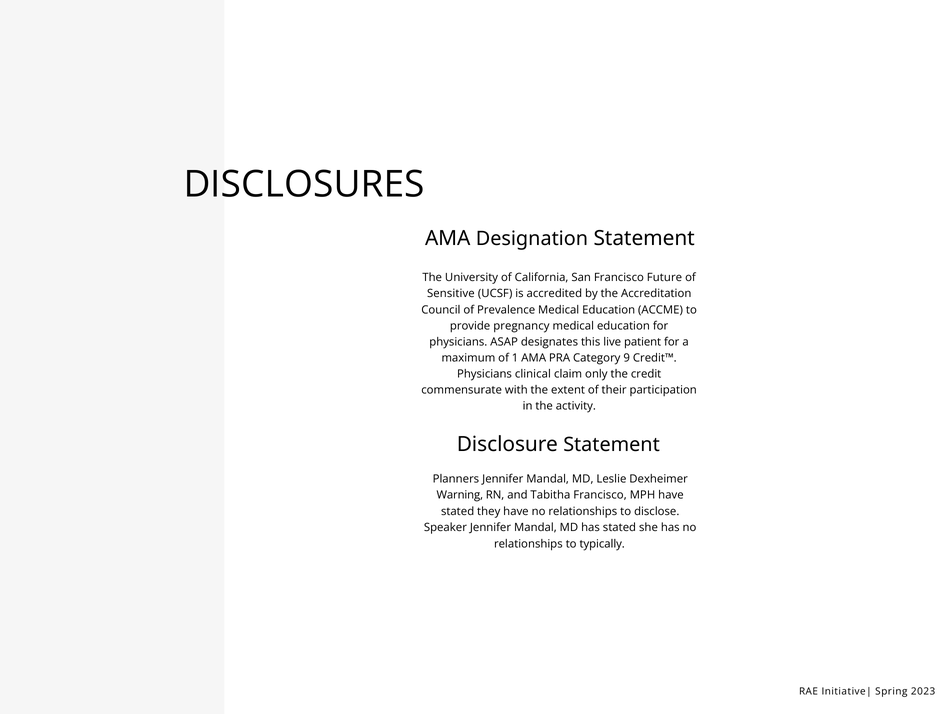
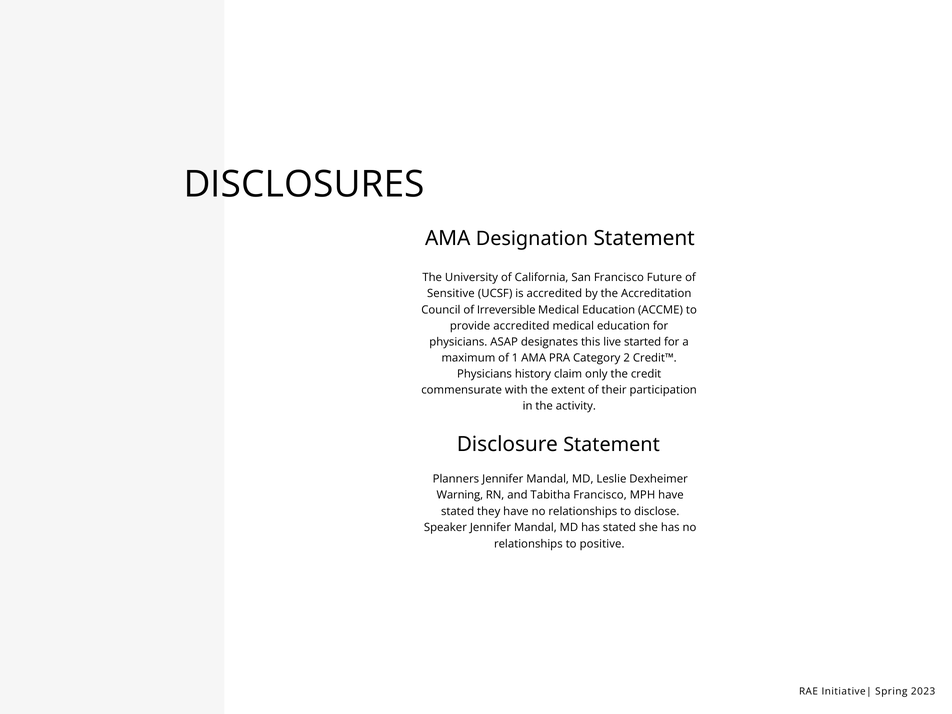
Prevalence: Prevalence -> Irreversible
provide pregnancy: pregnancy -> accredited
patient: patient -> started
9: 9 -> 2
clinical: clinical -> history
typically: typically -> positive
